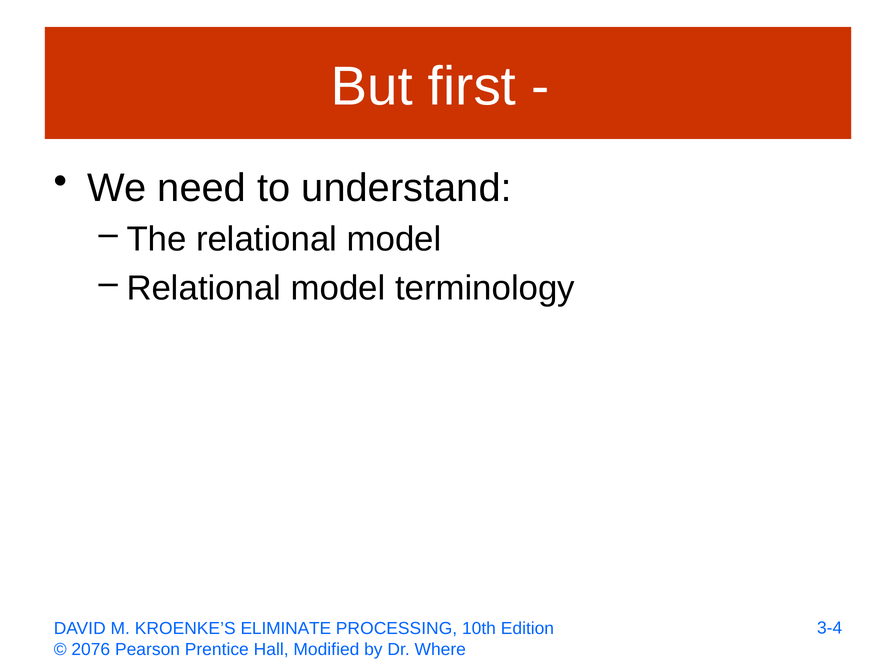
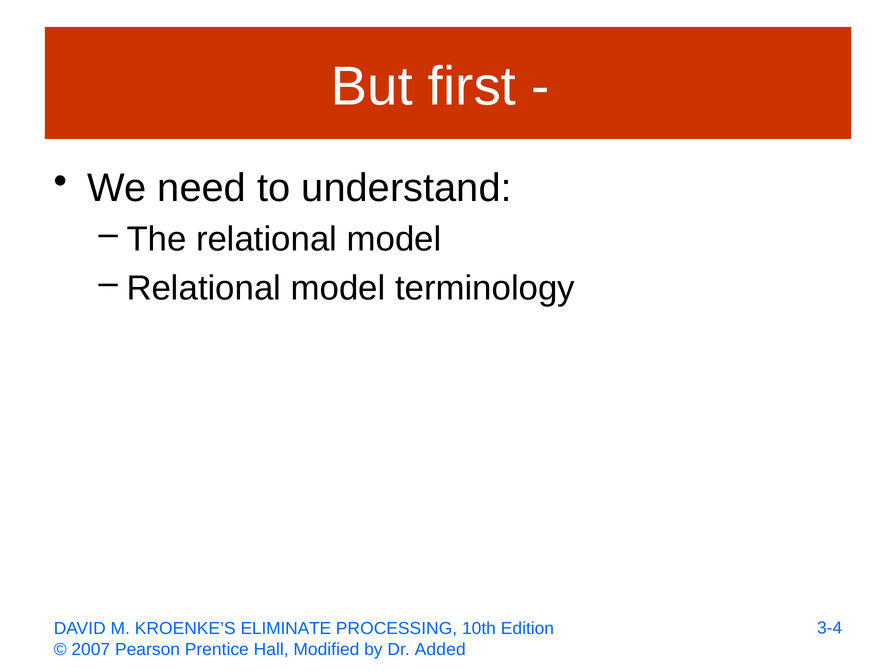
2076: 2076 -> 2007
Where: Where -> Added
